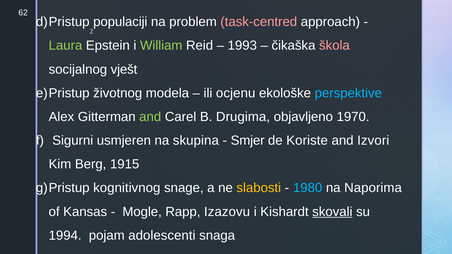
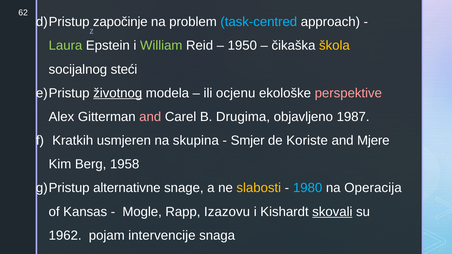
populaciji: populaciji -> započinje
task-centred colour: pink -> light blue
1993: 1993 -> 1950
škola colour: pink -> yellow
vješt: vješt -> steći
životnog underline: none -> present
perspektive colour: light blue -> pink
and at (150, 117) colour: light green -> pink
1970: 1970 -> 1987
Sigurni: Sigurni -> Kratkih
Izvori: Izvori -> Mjere
1915: 1915 -> 1958
kognitivnog: kognitivnog -> alternativne
Naporima: Naporima -> Operacija
1994: 1994 -> 1962
adolescenti: adolescenti -> intervencije
